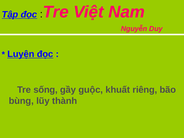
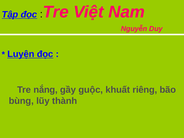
sống: sống -> nắng
